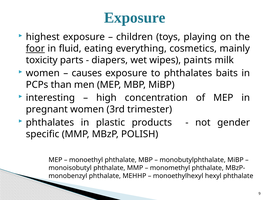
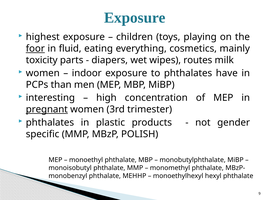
paints: paints -> routes
causes: causes -> indoor
baits: baits -> have
pregnant underline: none -> present
